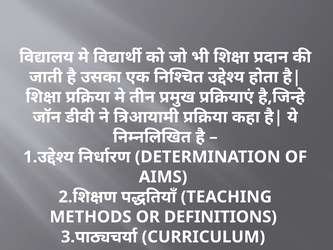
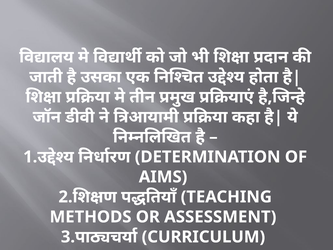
DEFINITIONS: DEFINITIONS -> ASSESSMENT
